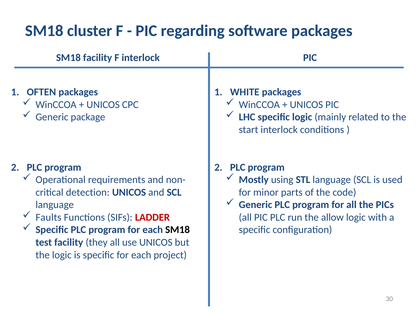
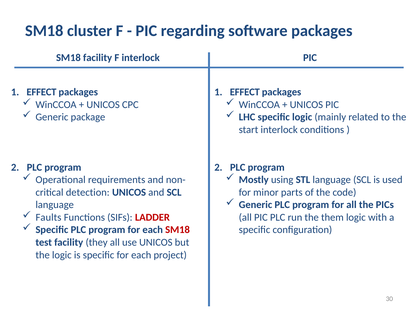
OFTEN at (41, 92): OFTEN -> EFFECT
WHITE at (245, 92): WHITE -> EFFECT
allow: allow -> them
SM18 at (178, 230) colour: black -> red
